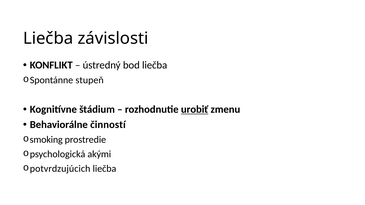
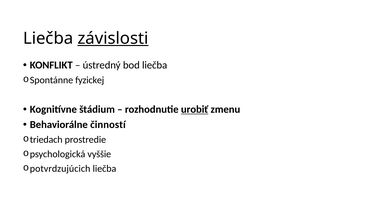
závislosti underline: none -> present
stupeň: stupeň -> fyzickej
smoking: smoking -> triedach
akými: akými -> vyššie
